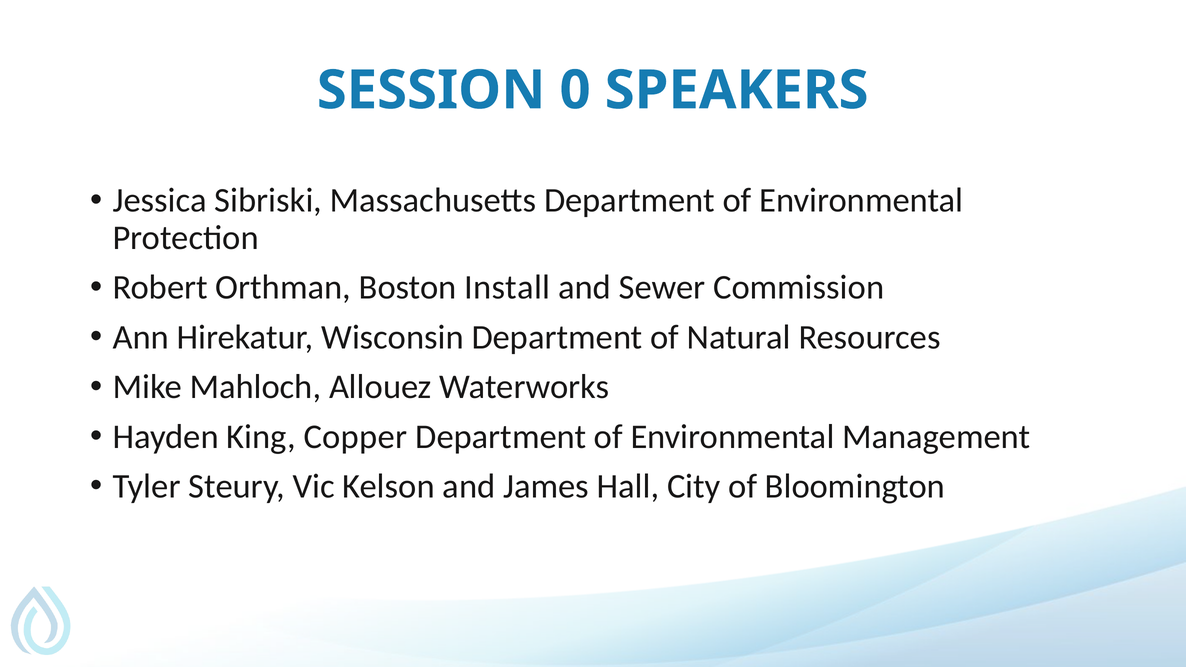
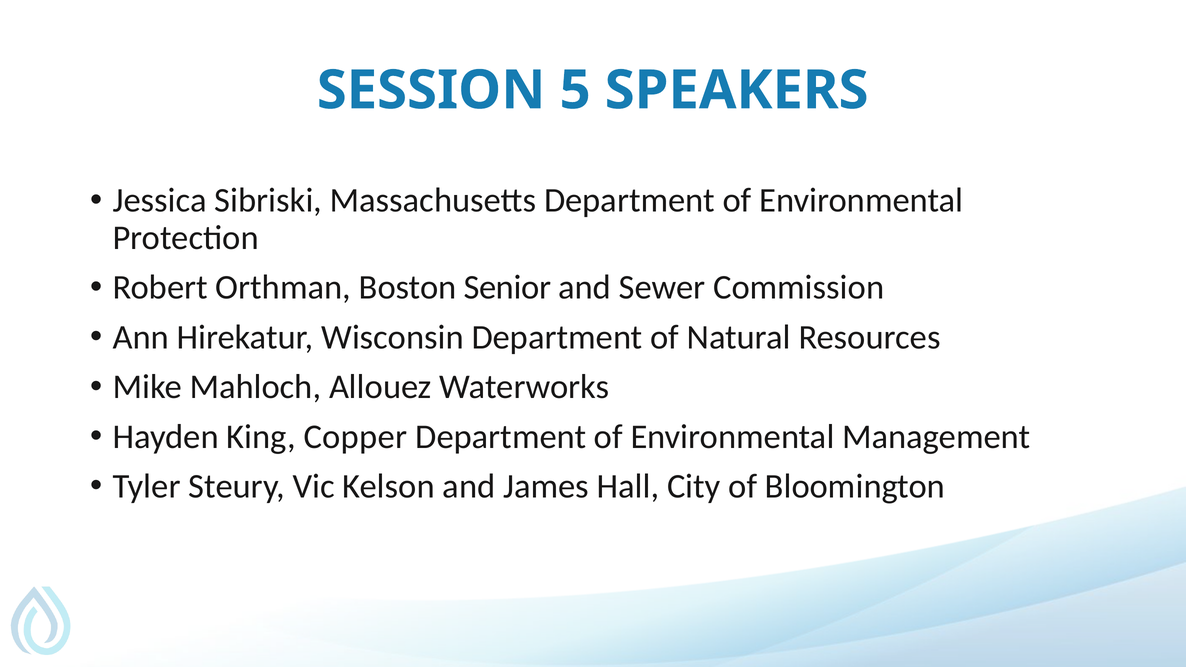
0: 0 -> 5
Install: Install -> Senior
